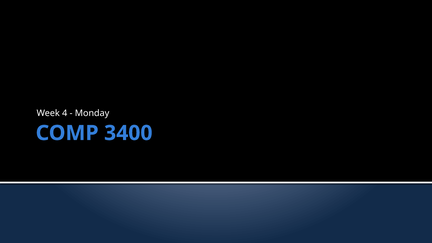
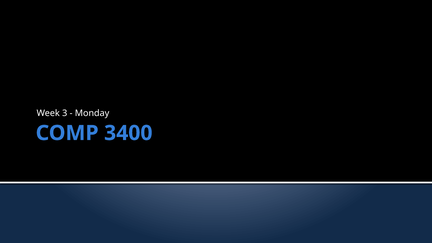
4: 4 -> 3
